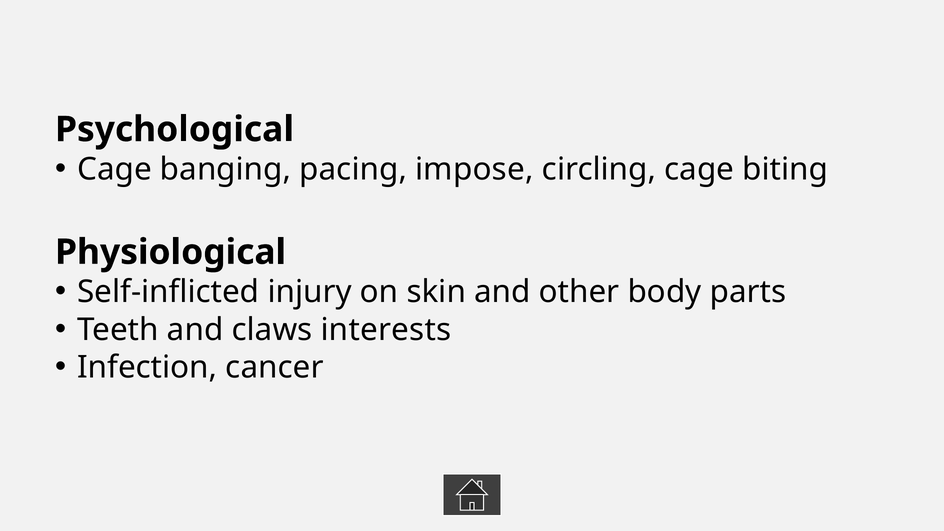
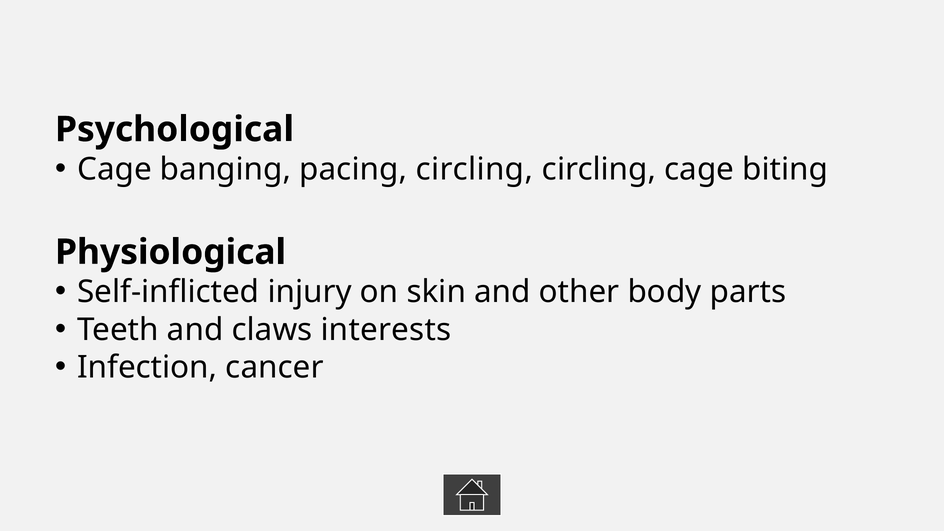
pacing impose: impose -> circling
